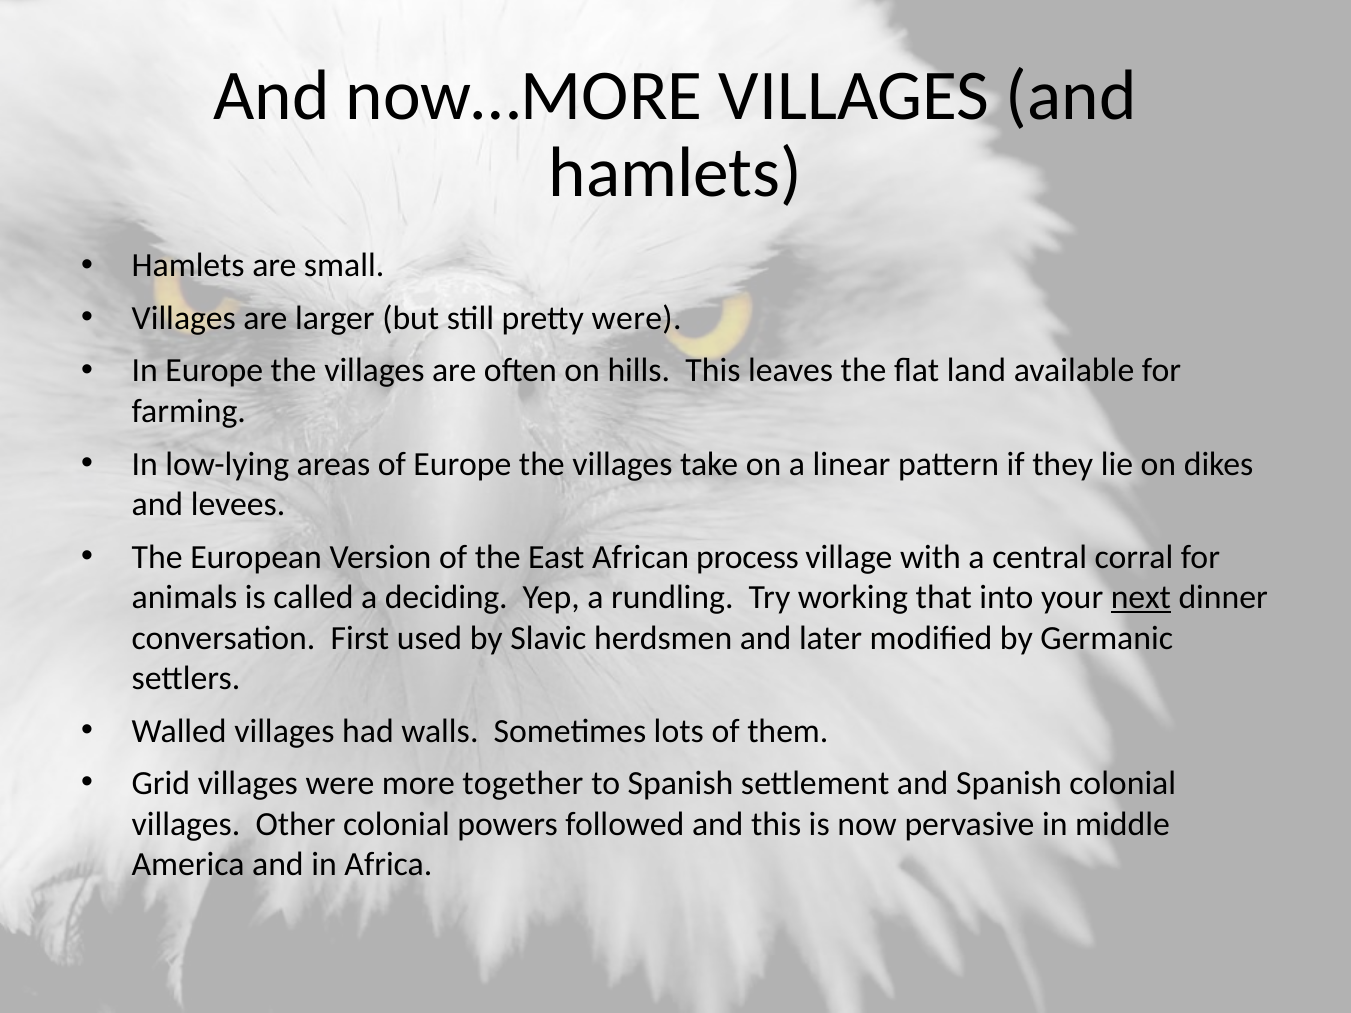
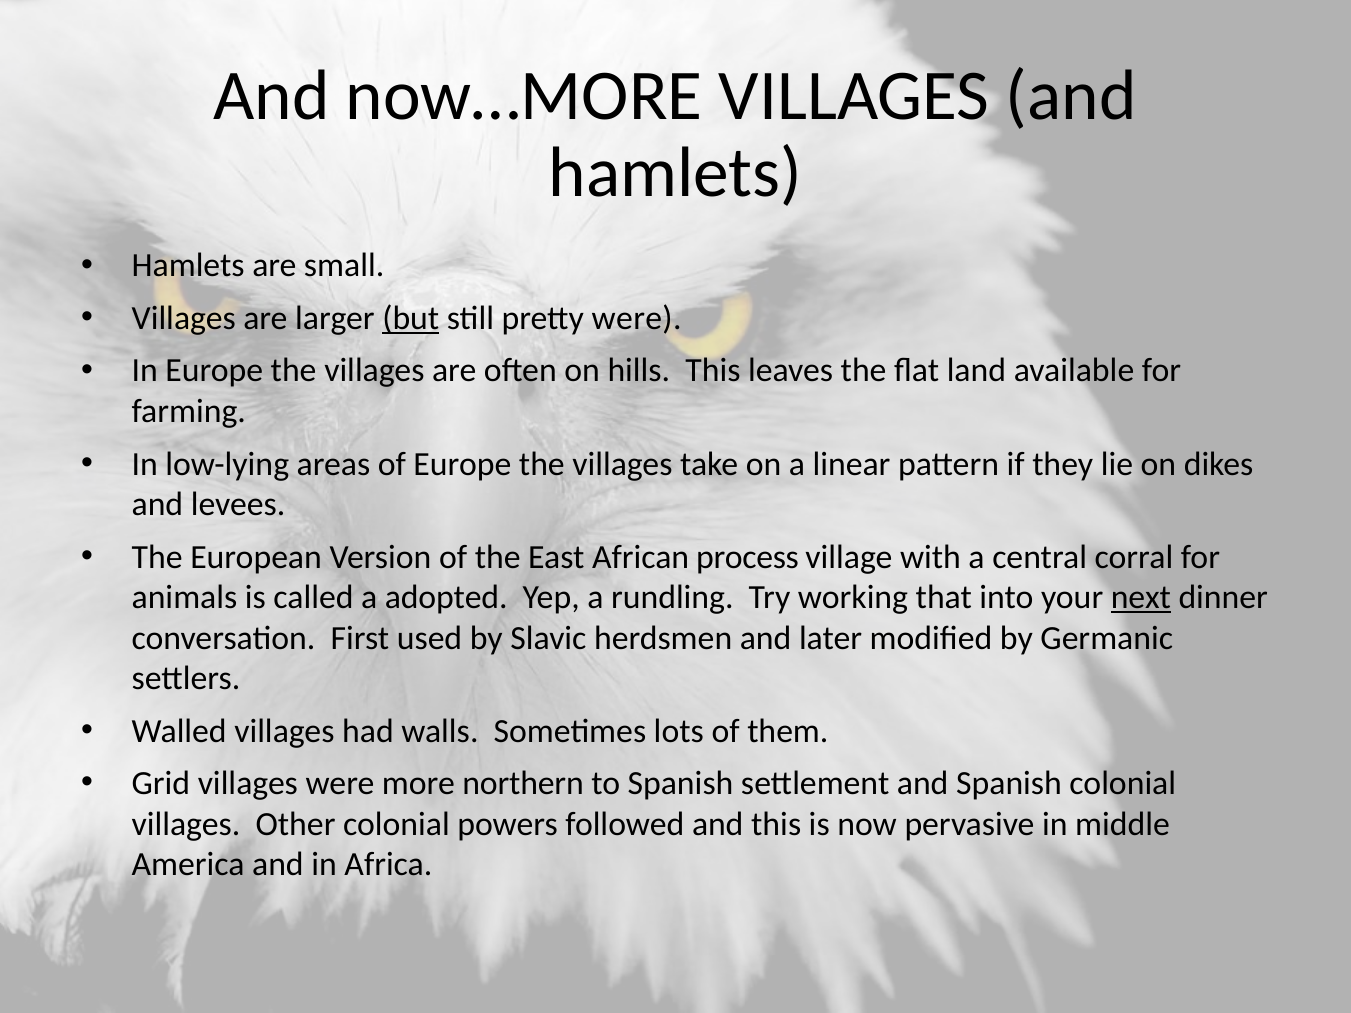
but underline: none -> present
deciding: deciding -> adopted
together: together -> northern
